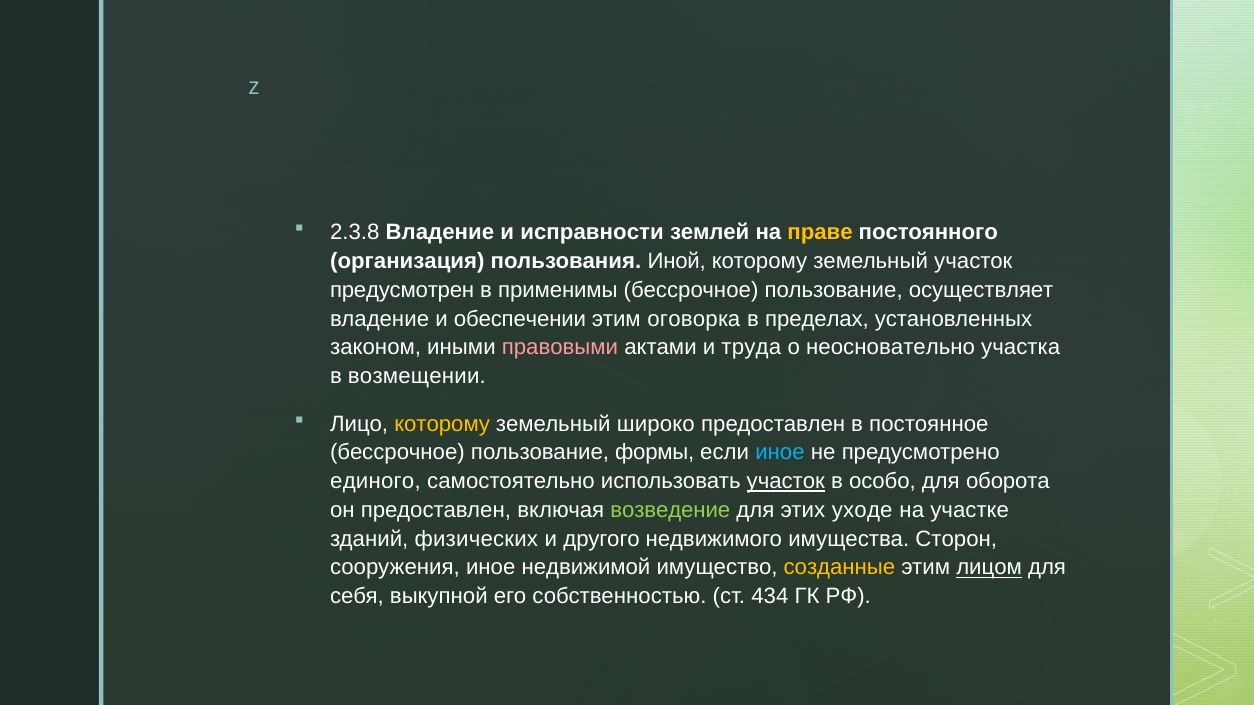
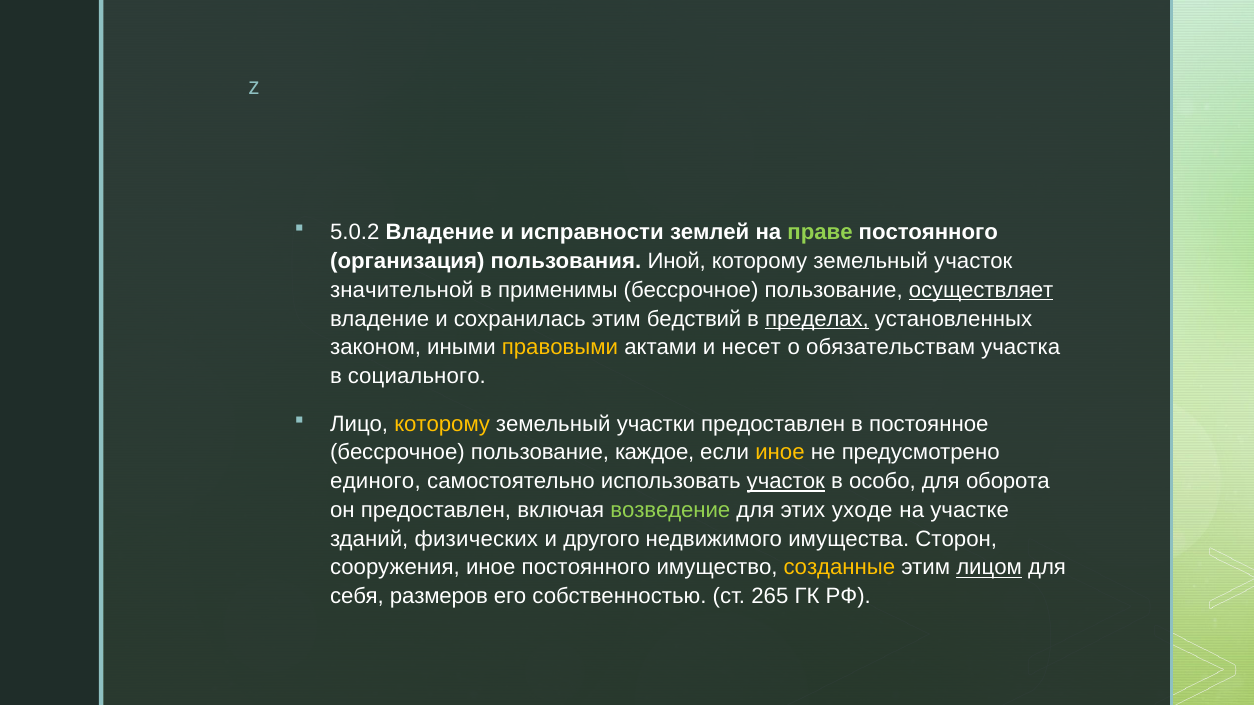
2.3.8: 2.3.8 -> 5.0.2
праве colour: yellow -> light green
предусмотрен: предусмотрен -> значительной
осуществляет underline: none -> present
обеспечении: обеспечении -> сохранилась
оговорка: оговорка -> бедствий
пределах underline: none -> present
правовыми colour: pink -> yellow
труда: труда -> несет
неосновательно: неосновательно -> обязательствам
возмещении: возмещении -> социального
широко: широко -> участки
формы: формы -> каждое
иное at (780, 453) colour: light blue -> yellow
иное недвижимой: недвижимой -> постоянного
выкупной: выкупной -> размеров
434: 434 -> 265
